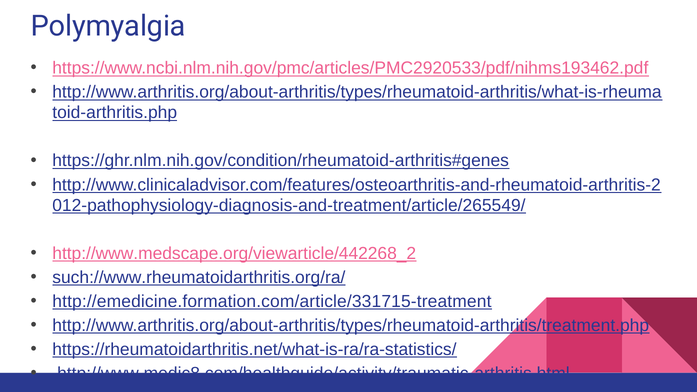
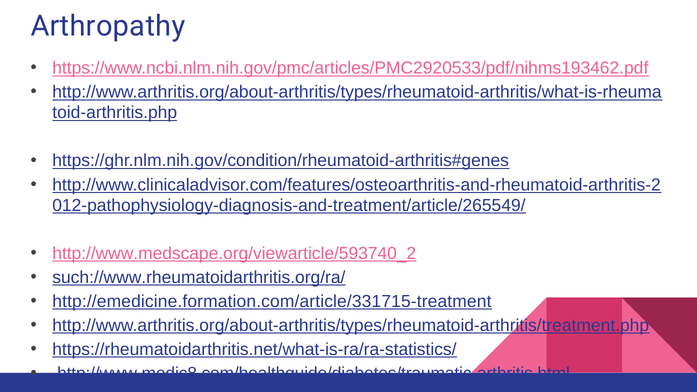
Polymyalgia: Polymyalgia -> Arthropathy
http://www.medscape.org/viewarticle/442268_2: http://www.medscape.org/viewarticle/442268_2 -> http://www.medscape.org/viewarticle/593740_2
http://www.medic8.com/healthguide/activity/traumatic-arthritis.html: http://www.medic8.com/healthguide/activity/traumatic-arthritis.html -> http://www.medic8.com/healthguide/diabetes/traumatic-arthritis.html
